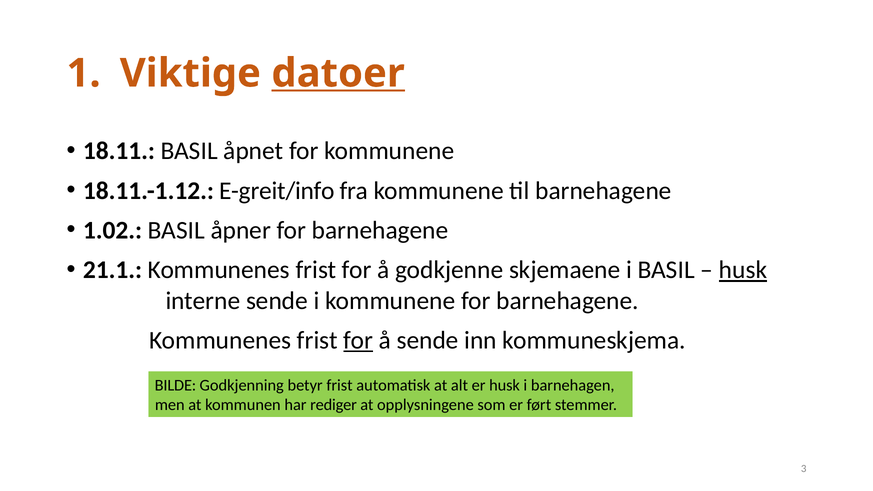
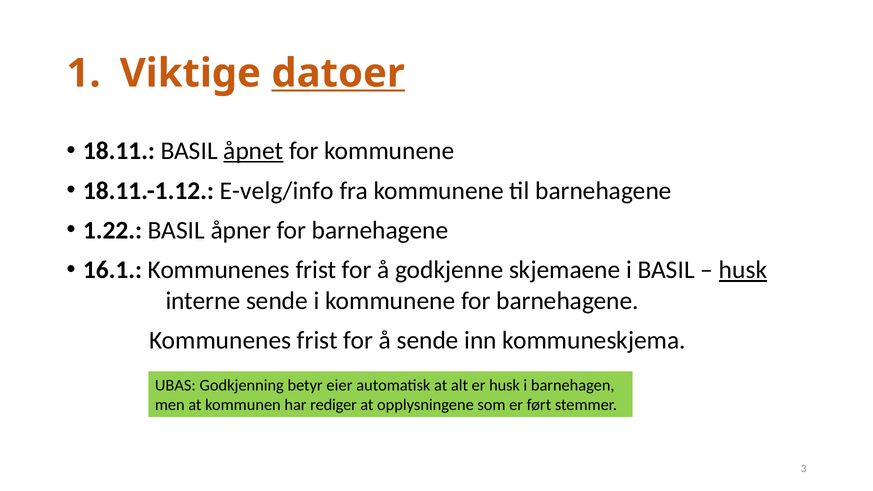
åpnet underline: none -> present
E-greit/info: E-greit/info -> E-velg/info
1.02: 1.02 -> 1.22
21.1: 21.1 -> 16.1
for at (358, 340) underline: present -> none
BILDE: BILDE -> UBAS
betyr frist: frist -> eier
